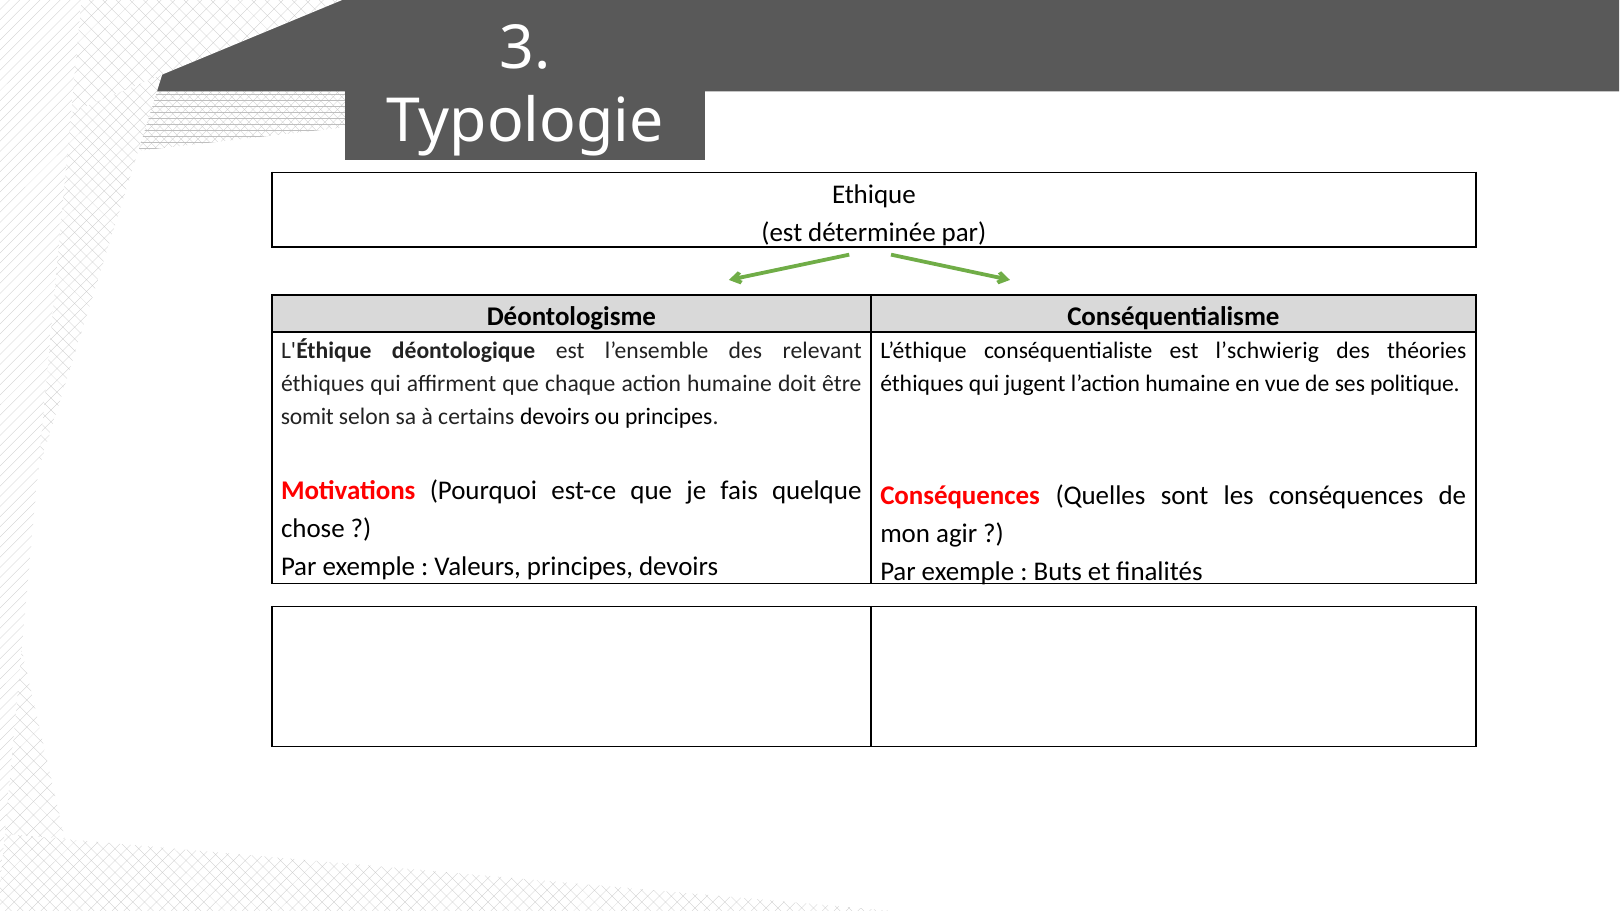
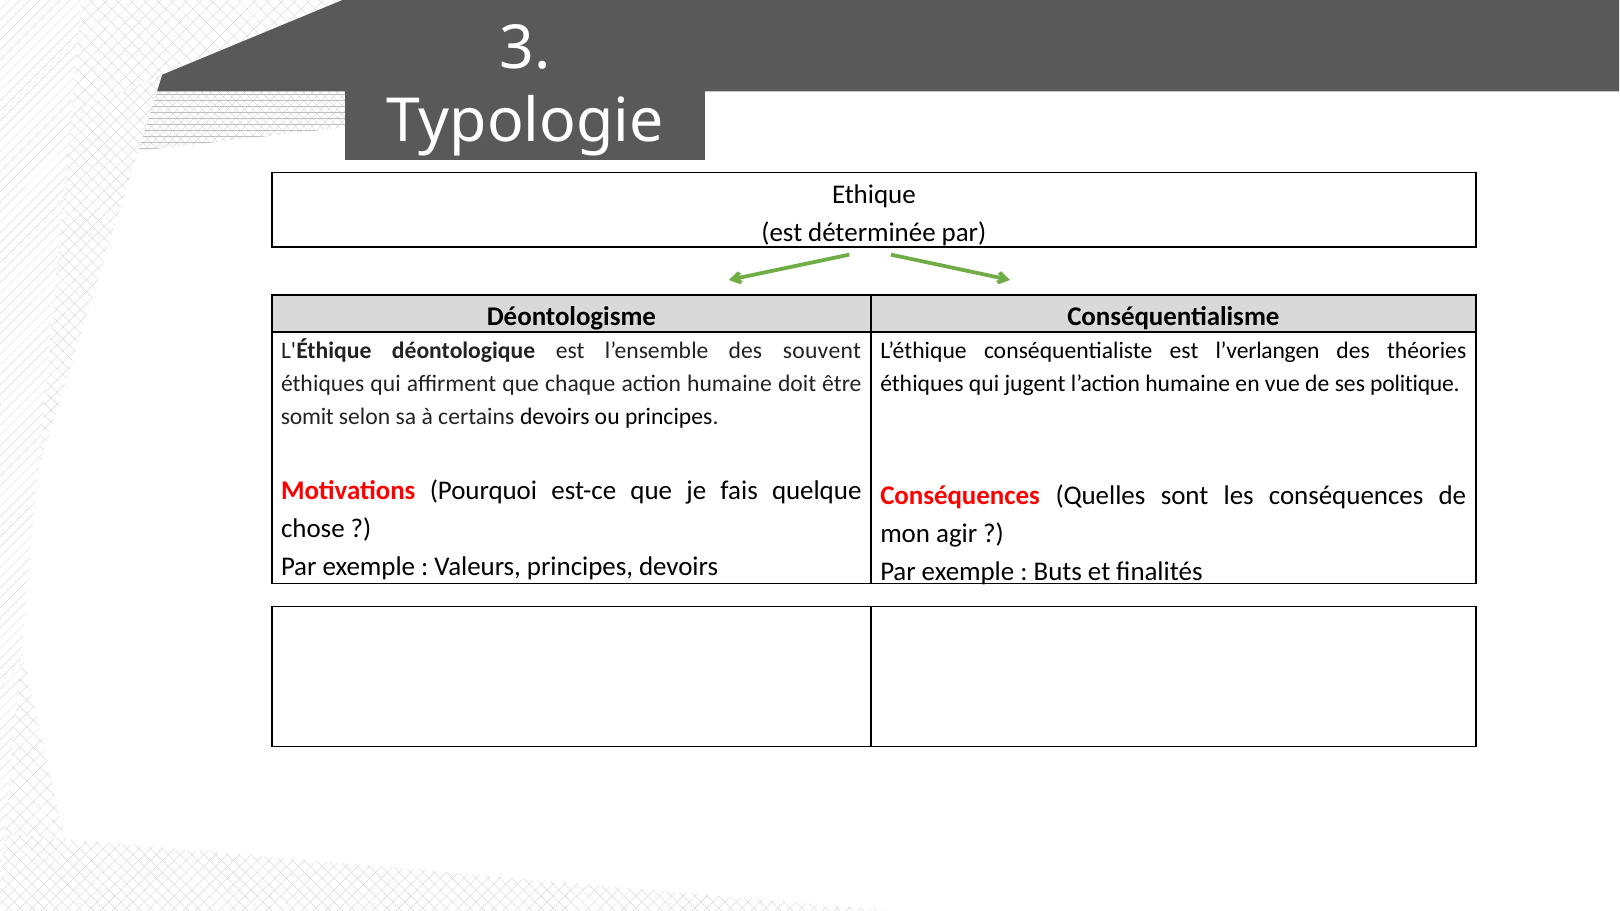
relevant: relevant -> souvent
l’schwierig: l’schwierig -> l’verlangen
